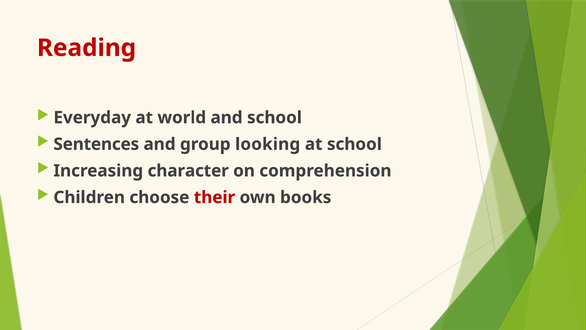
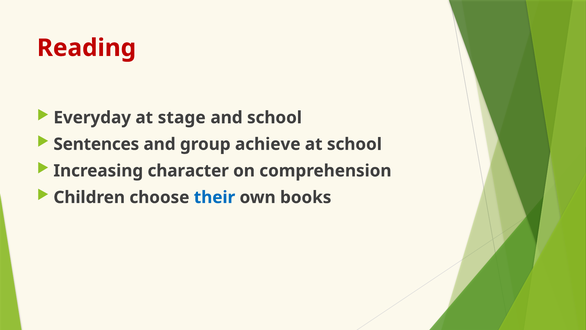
world: world -> stage
looking: looking -> achieve
their colour: red -> blue
